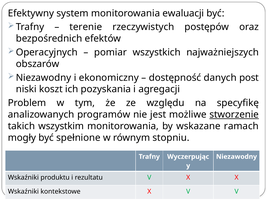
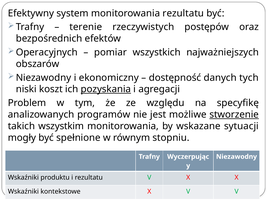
monitorowania ewaluacji: ewaluacji -> rezultatu
post: post -> tych
pozyskania underline: none -> present
ramach: ramach -> sytuacji
